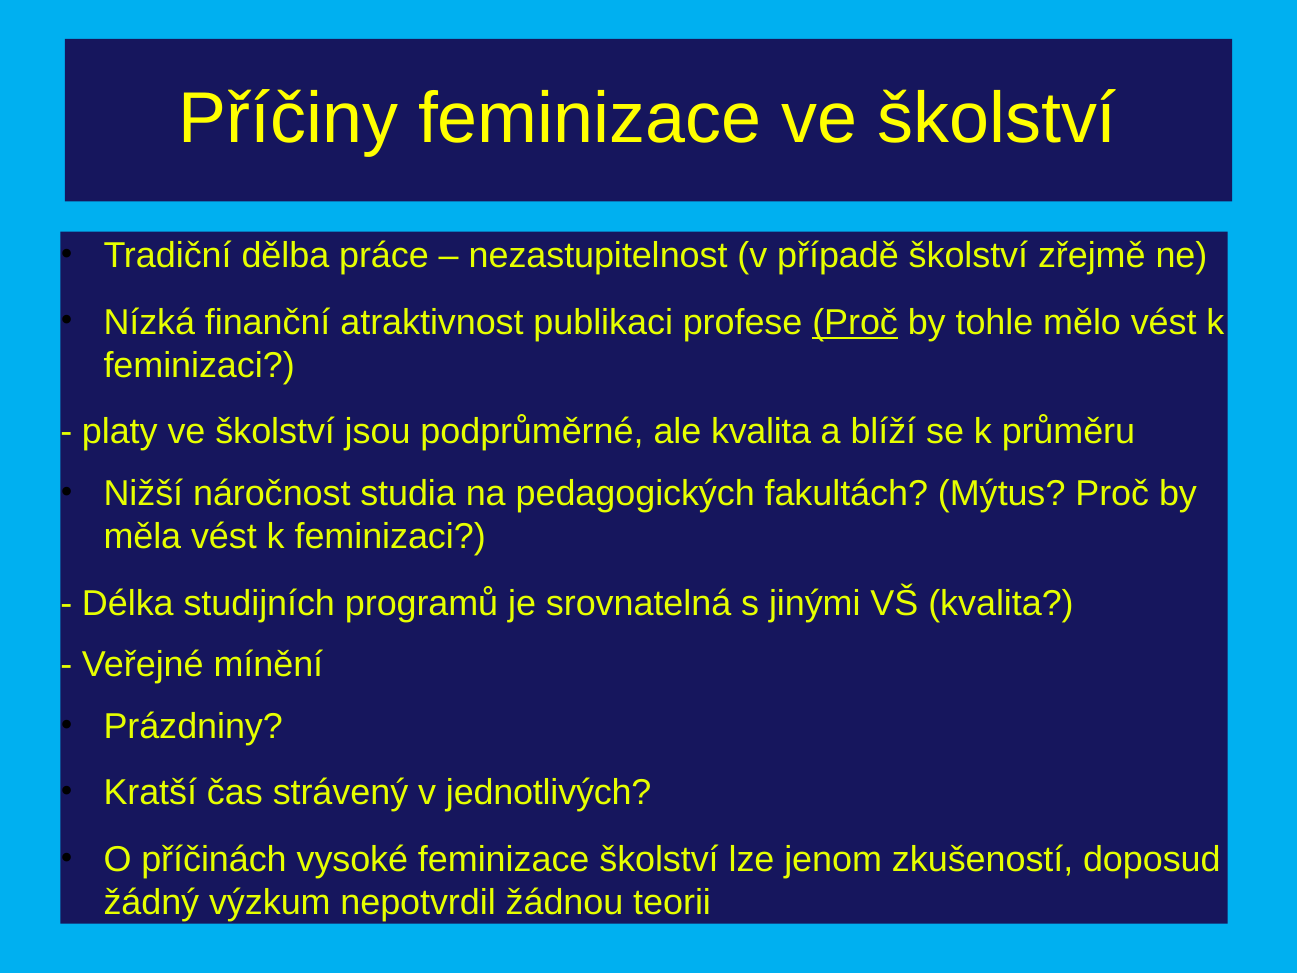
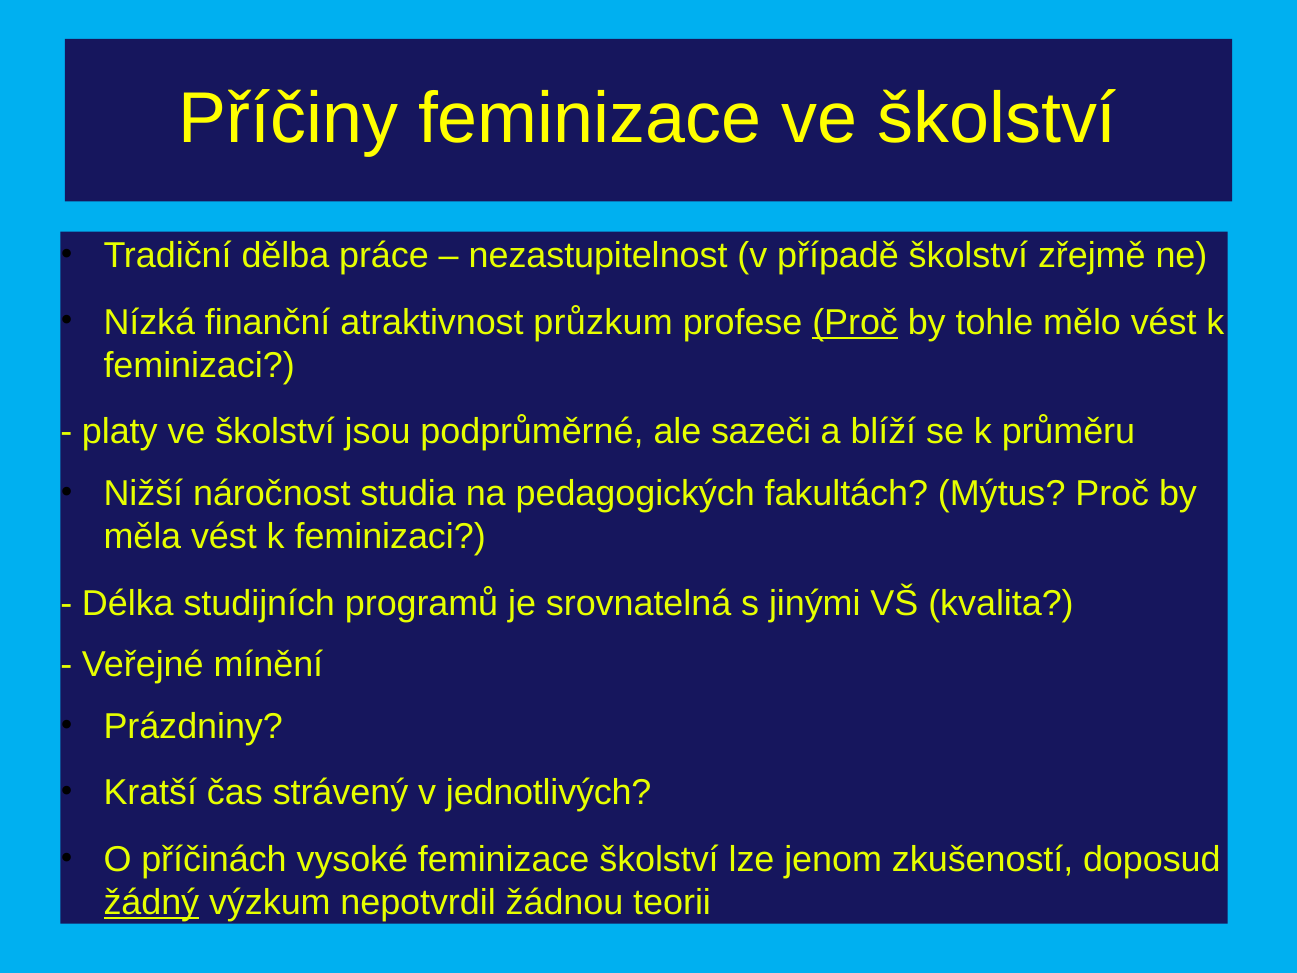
publikaci: publikaci -> průzkum
ale kvalita: kvalita -> sazeči
žádný underline: none -> present
